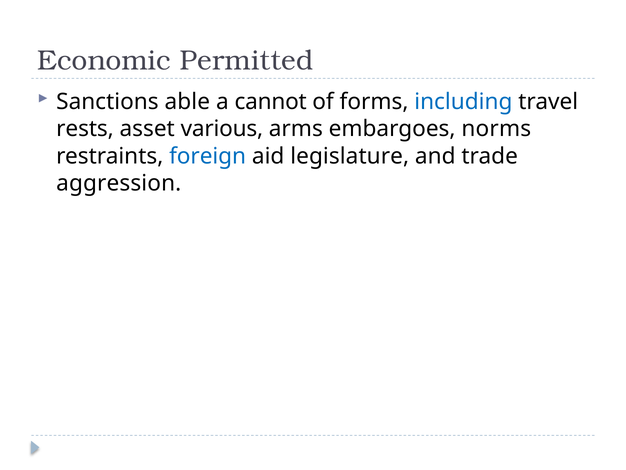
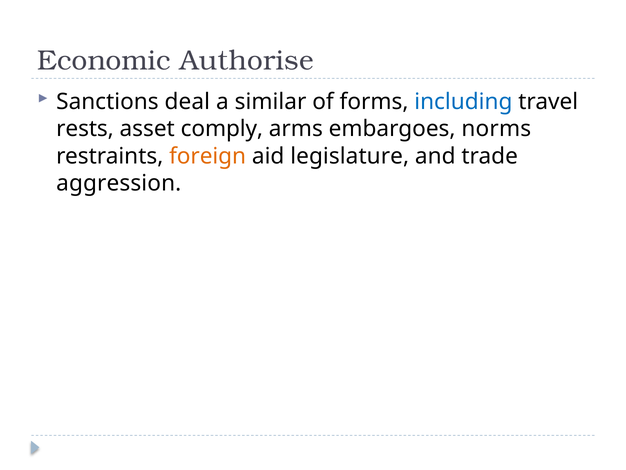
Permitted: Permitted -> Authorise
able: able -> deal
cannot: cannot -> similar
various: various -> comply
foreign colour: blue -> orange
